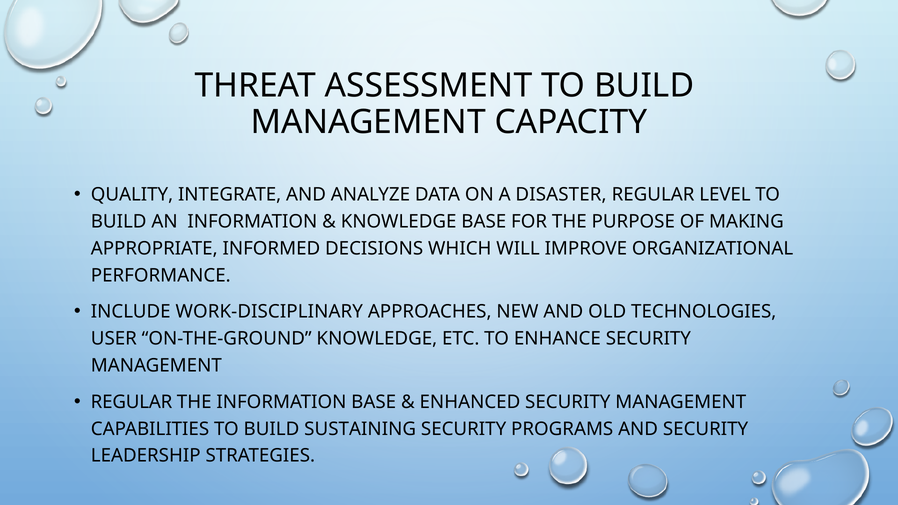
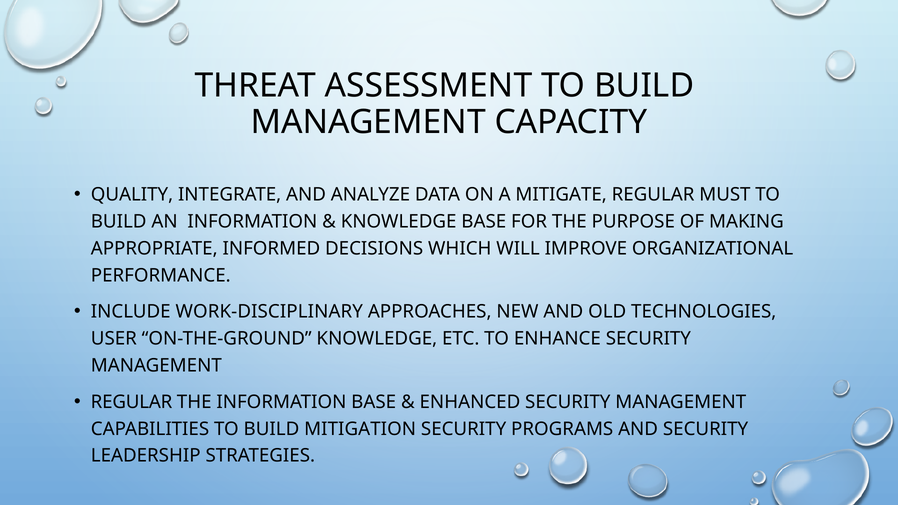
DISASTER: DISASTER -> MITIGATE
LEVEL: LEVEL -> MUST
SUSTAINING: SUSTAINING -> MITIGATION
